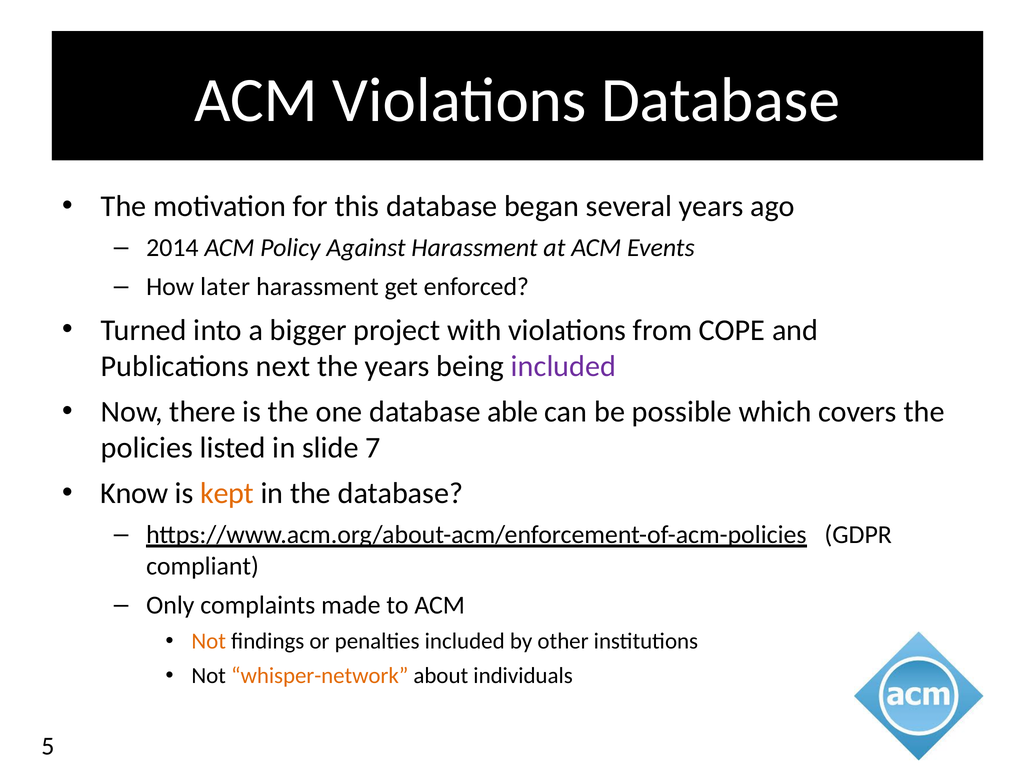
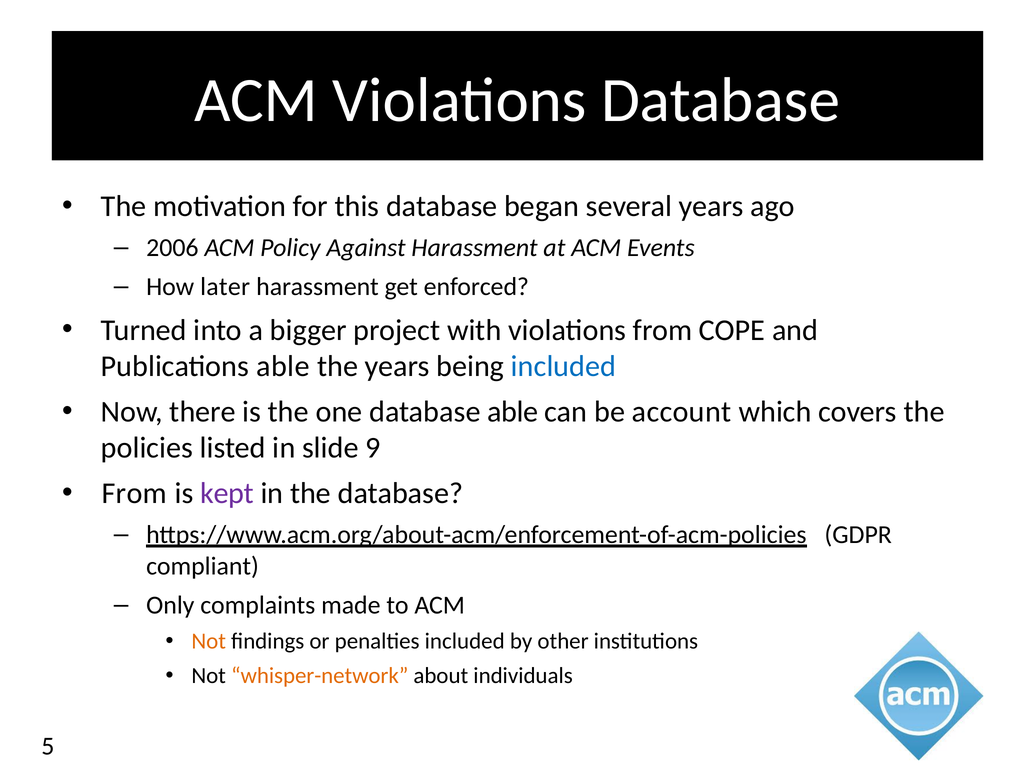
2014: 2014 -> 2006
Publications next: next -> able
included at (564, 366) colour: purple -> blue
possible: possible -> account
7: 7 -> 9
Know at (134, 494): Know -> From
kept colour: orange -> purple
